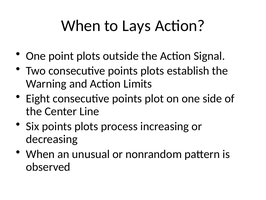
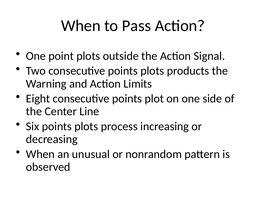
Lays: Lays -> Pass
establish: establish -> products
